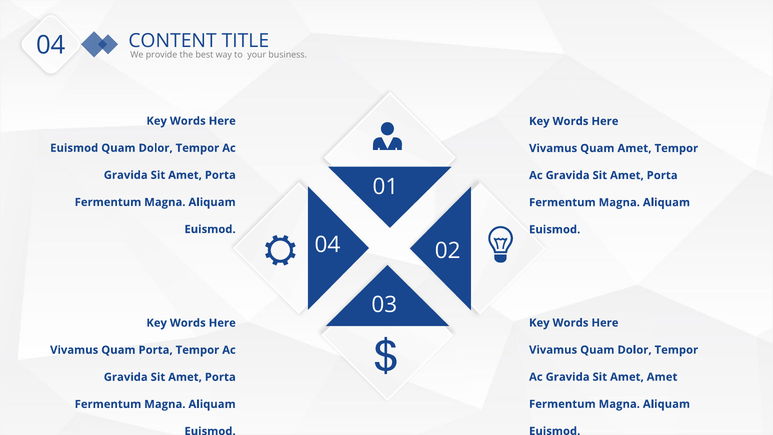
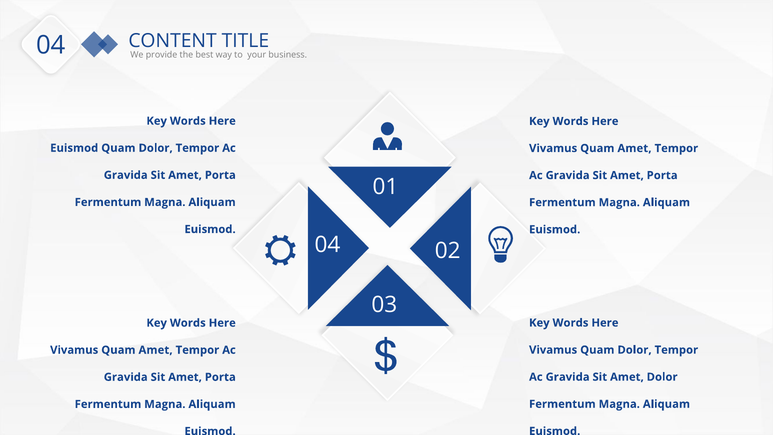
Porta at (156, 350): Porta -> Amet
Amet Amet: Amet -> Dolor
